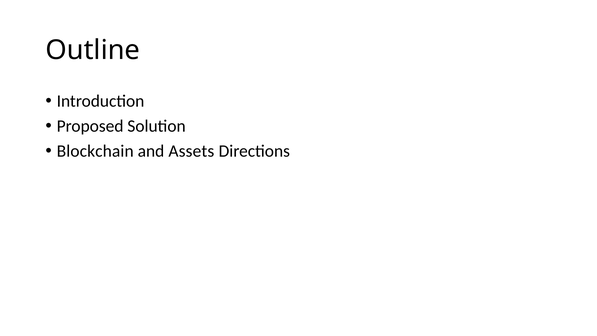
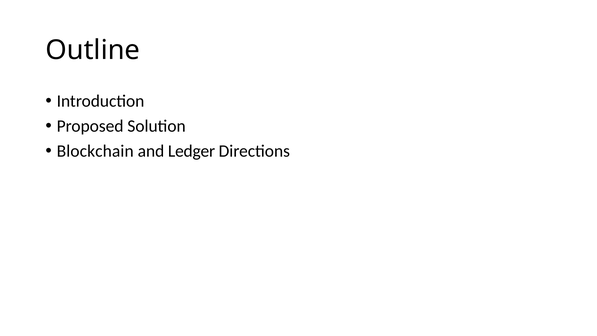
Assets: Assets -> Ledger
